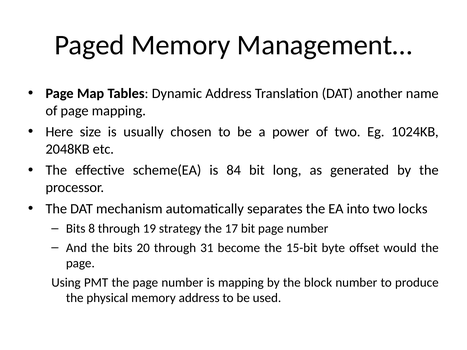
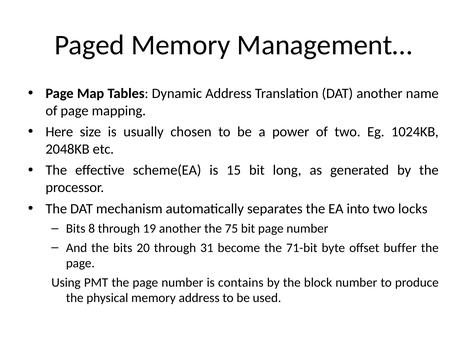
84: 84 -> 15
19 strategy: strategy -> another
17: 17 -> 75
15-bit: 15-bit -> 71-bit
would: would -> buffer
is mapping: mapping -> contains
